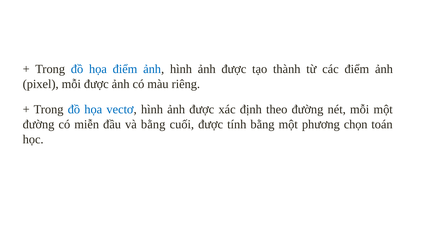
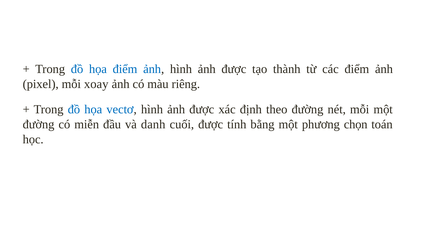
mỗi được: được -> xoay
và bằng: bằng -> danh
